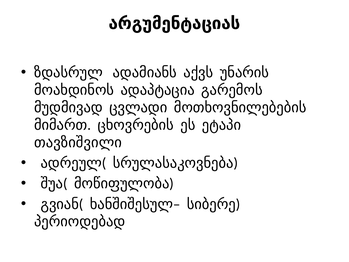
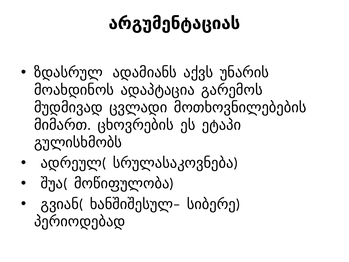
თავზიშვილი: თავზიშვილი -> გულისხმობს
